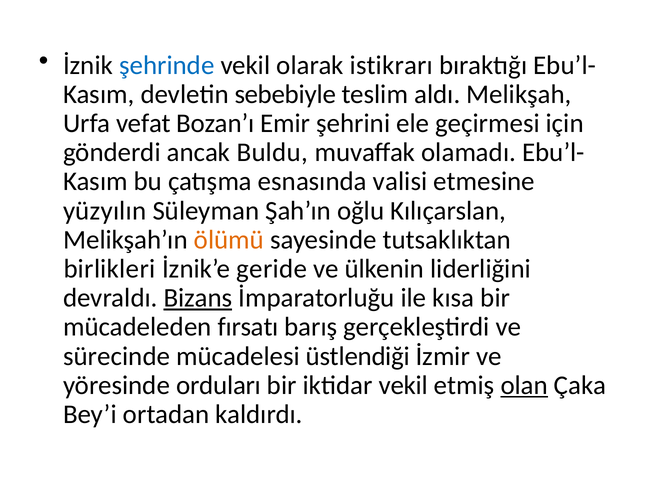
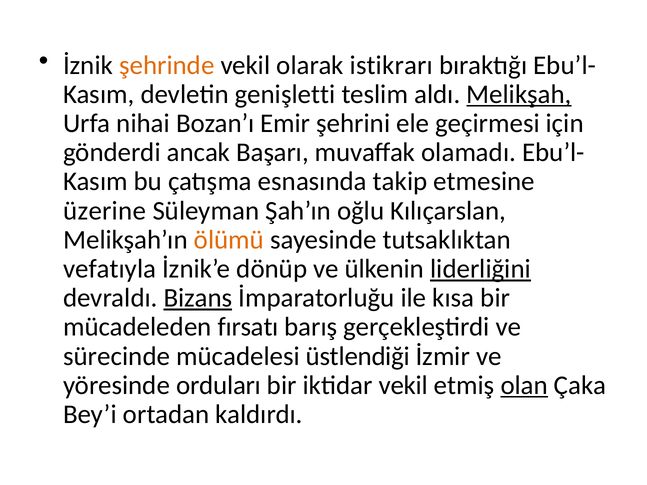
şehrinde colour: blue -> orange
sebebiyle: sebebiyle -> genişletti
Melikşah underline: none -> present
vefat: vefat -> nihai
Buldu: Buldu -> Başarı
valisi: valisi -> takip
yüzyılın: yüzyılın -> üzerine
birlikleri: birlikleri -> vefatıyla
geride: geride -> dönüp
liderliğini underline: none -> present
